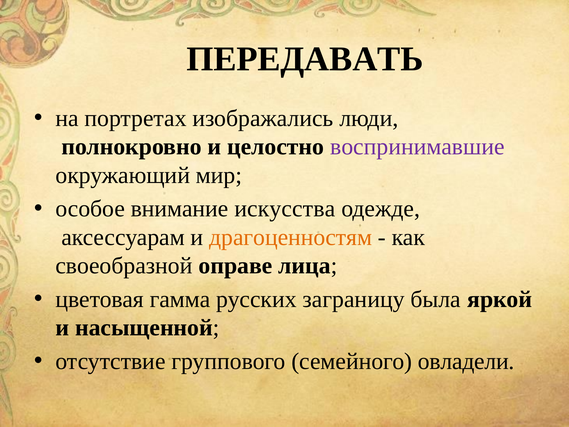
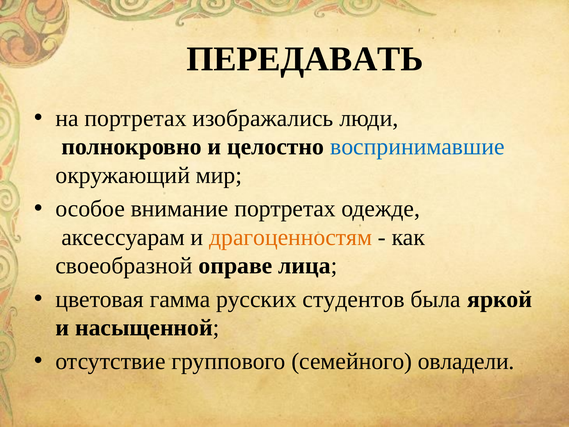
воспринимавшие colour: purple -> blue
внимание искусства: искусства -> портретах
заграницу: заграницу -> студентов
